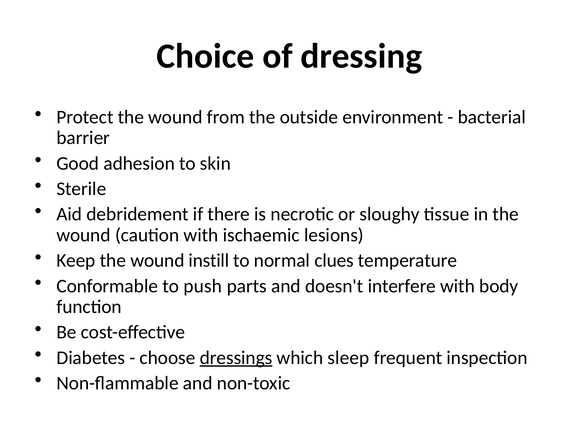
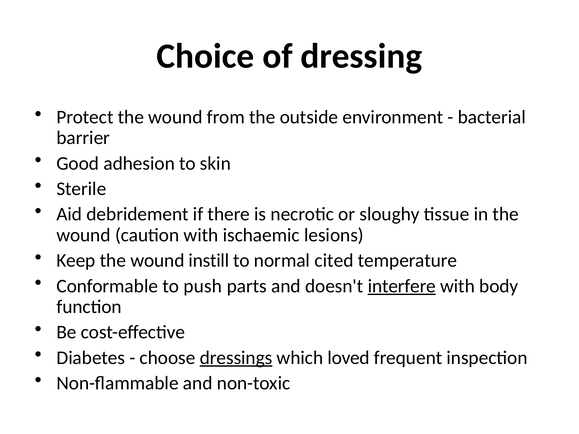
clues: clues -> cited
interfere underline: none -> present
sleep: sleep -> loved
